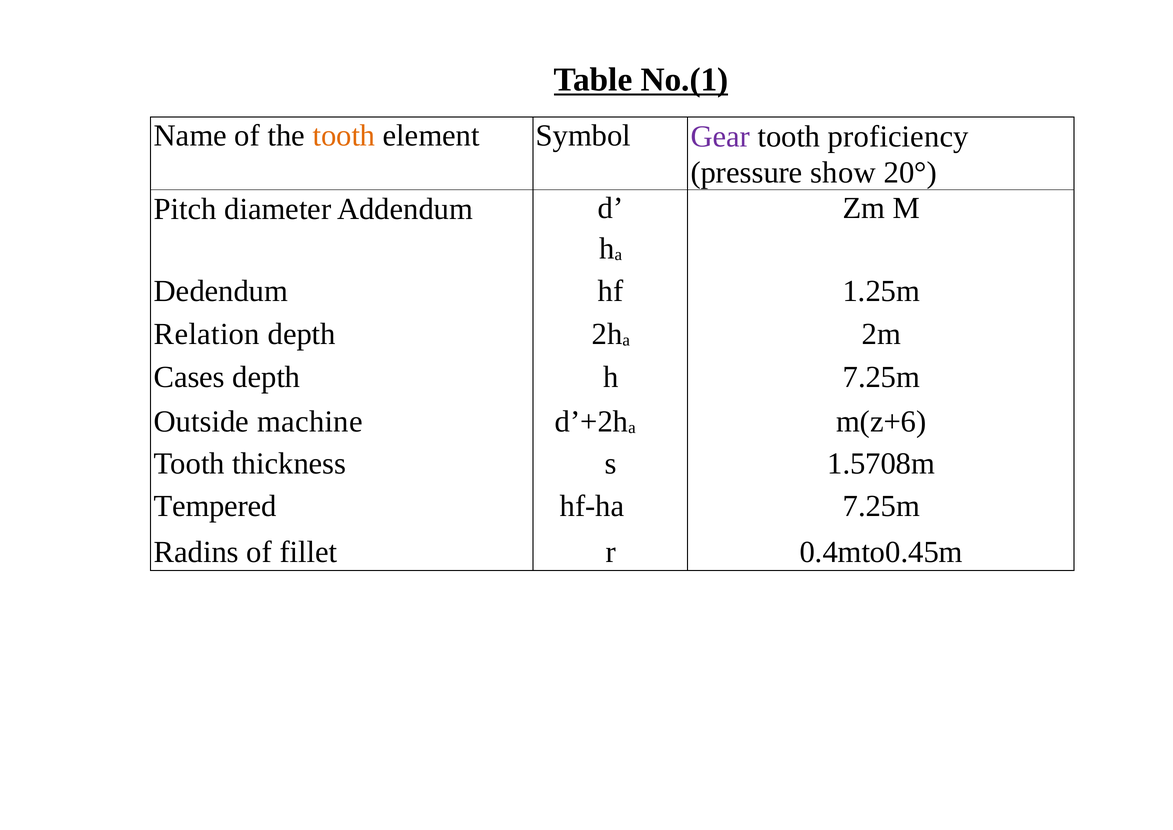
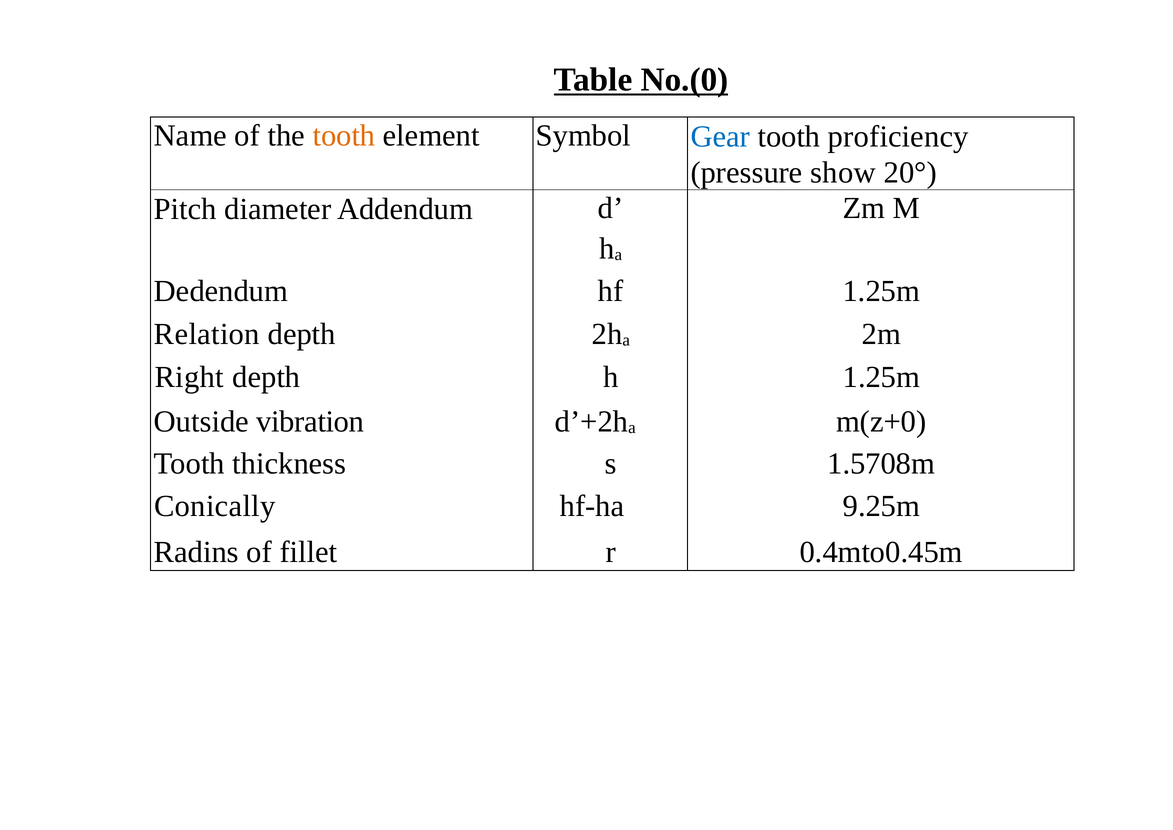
No.(1: No.(1 -> No.(0
Gear colour: purple -> blue
Cases: Cases -> Right
h 7.25m: 7.25m -> 1.25m
machine: machine -> vibration
m(z+6: m(z+6 -> m(z+0
Tempered: Tempered -> Conically
hf-ha 7.25m: 7.25m -> 9.25m
